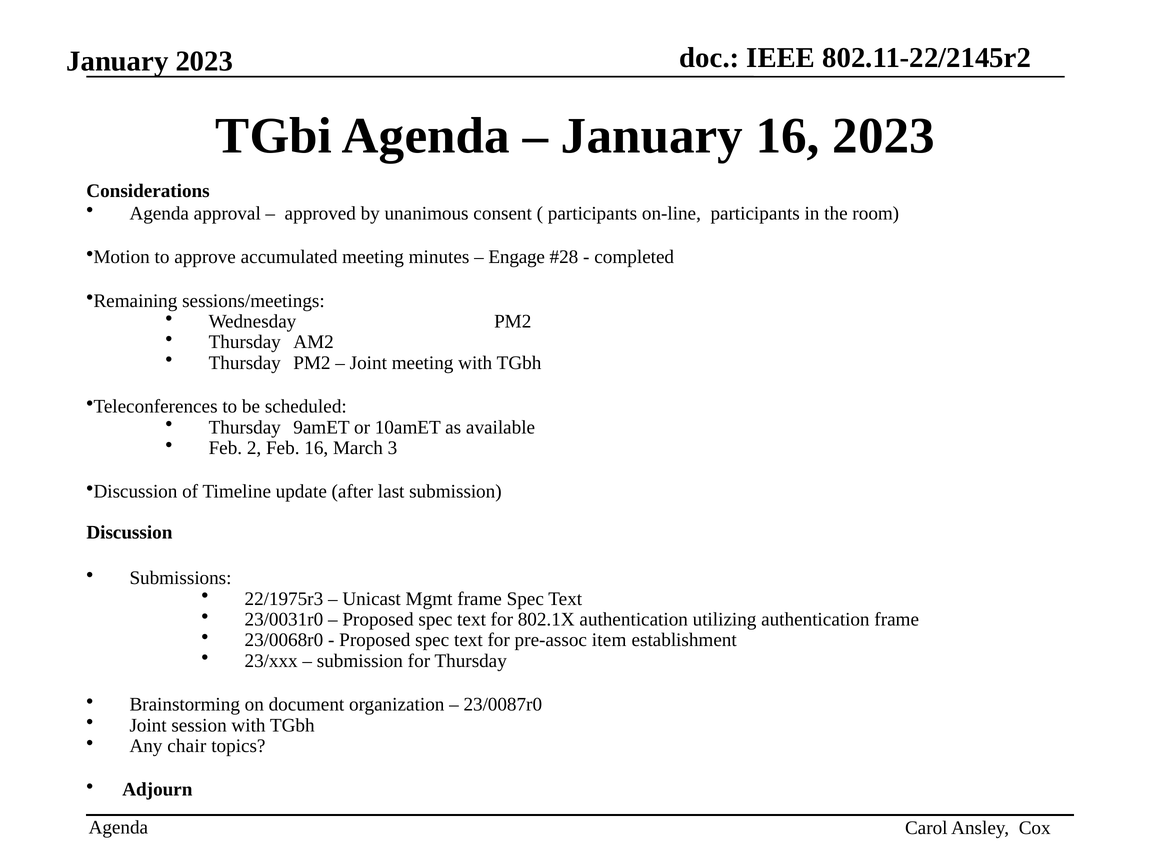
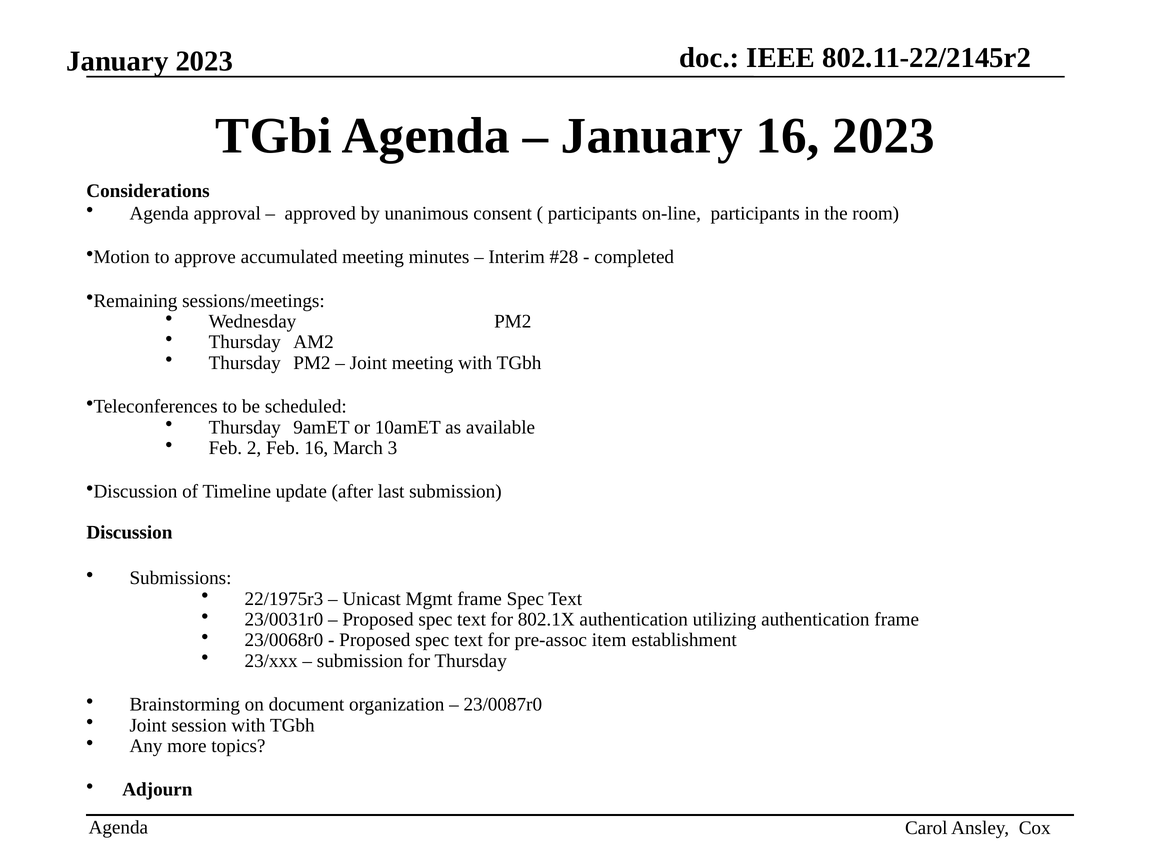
Engage: Engage -> Interim
chair: chair -> more
